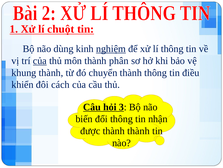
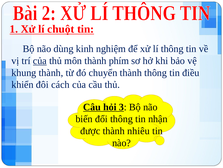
nghiệm underline: present -> none
phân: phân -> phím
thành thành: thành -> nhiêu
